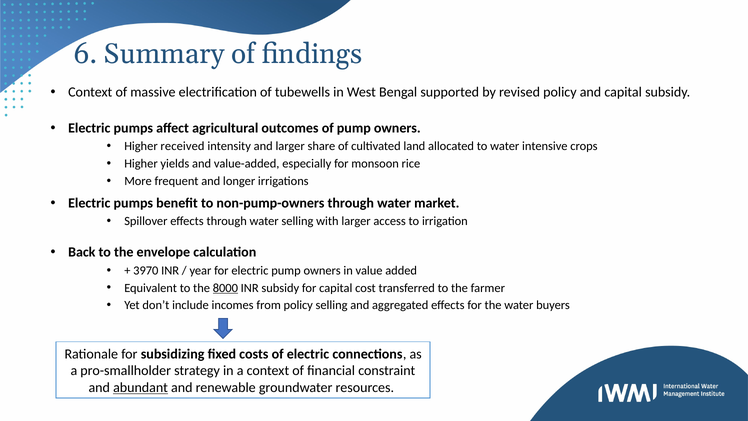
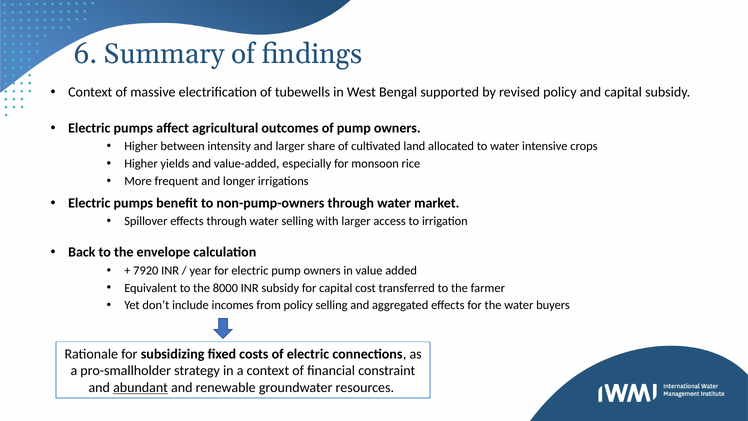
received: received -> between
3970: 3970 -> 7920
8000 underline: present -> none
